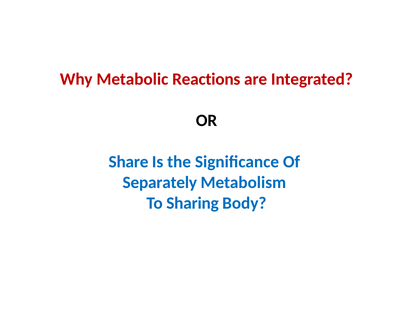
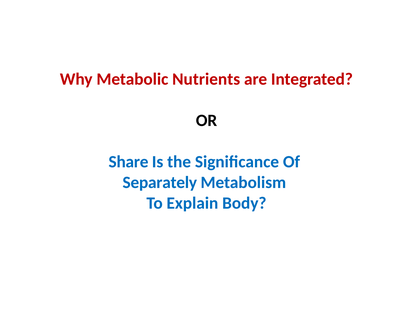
Reactions: Reactions -> Nutrients
Sharing: Sharing -> Explain
